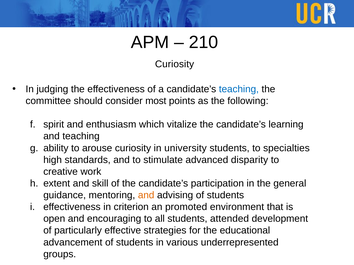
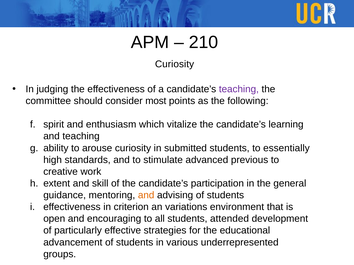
teaching at (239, 89) colour: blue -> purple
university: university -> submitted
specialties: specialties -> essentially
disparity: disparity -> previous
promoted: promoted -> variations
